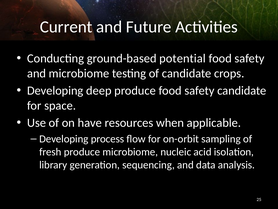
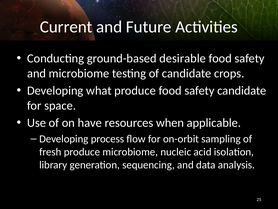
potential: potential -> desirable
deep: deep -> what
